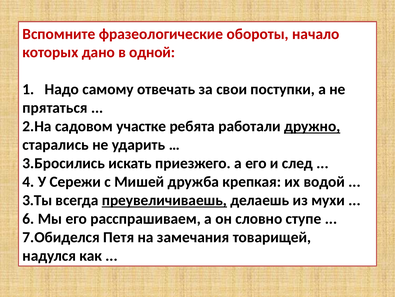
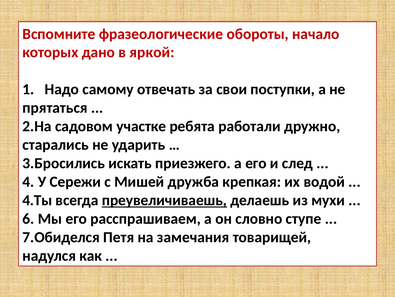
одной: одной -> яркой
дружно underline: present -> none
3.Ты: 3.Ты -> 4.Ты
